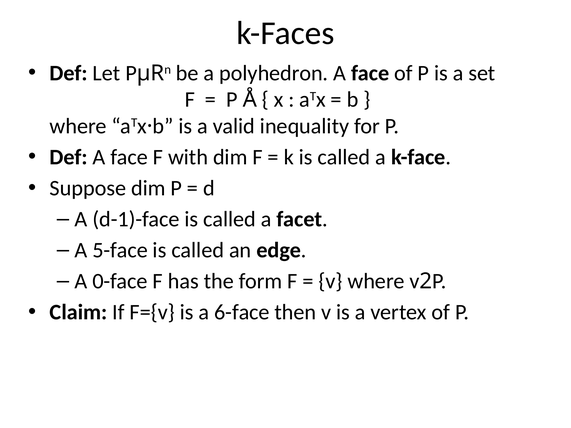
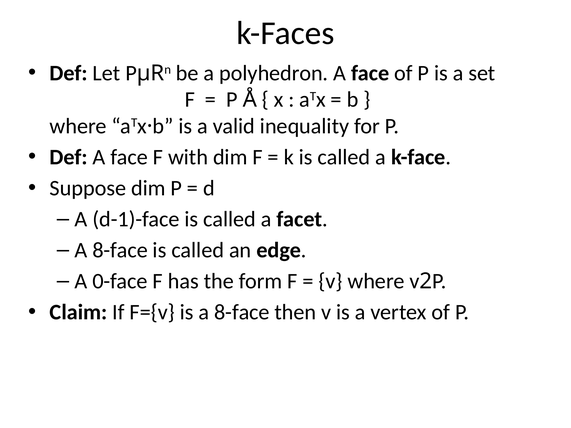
5-face at (120, 250): 5-face -> 8-face
is a 6-face: 6-face -> 8-face
